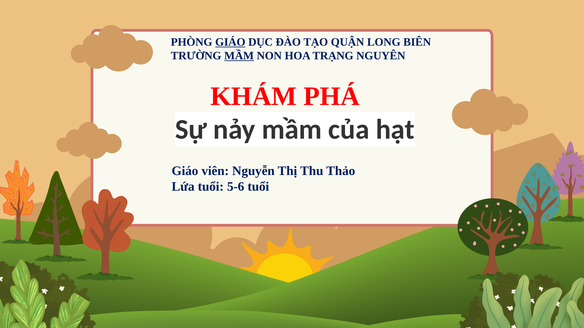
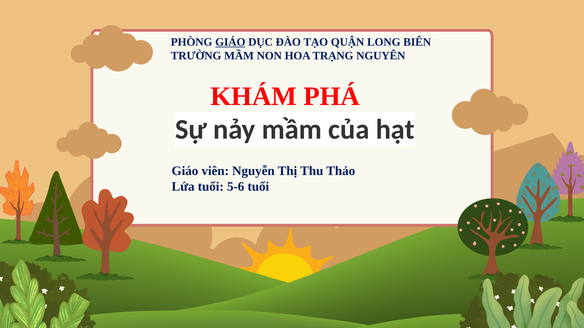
MẦM underline: present -> none
